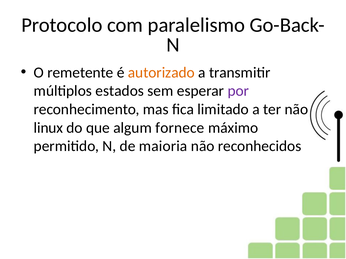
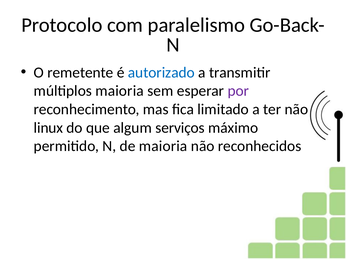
autorizado colour: orange -> blue
múltiplos estados: estados -> maioria
fornece: fornece -> serviços
